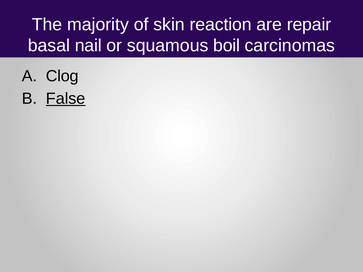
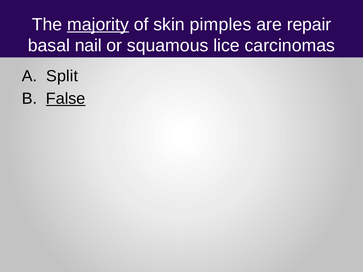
majority underline: none -> present
reaction: reaction -> pimples
boil: boil -> lice
Clog: Clog -> Split
